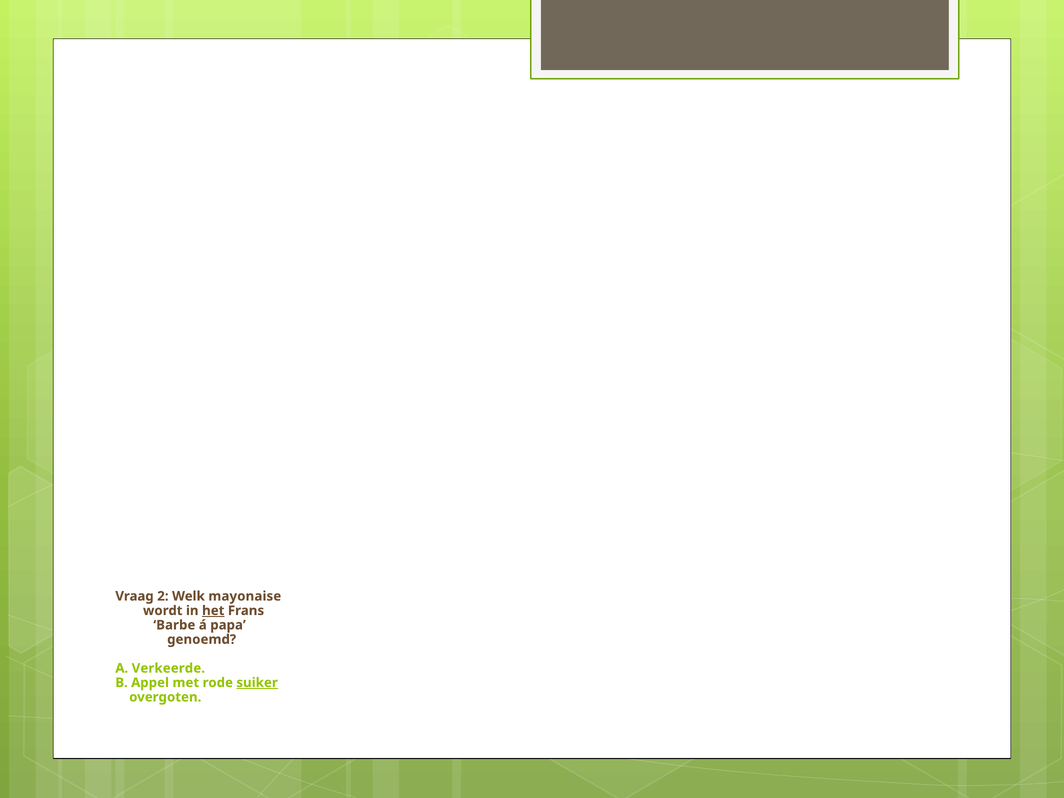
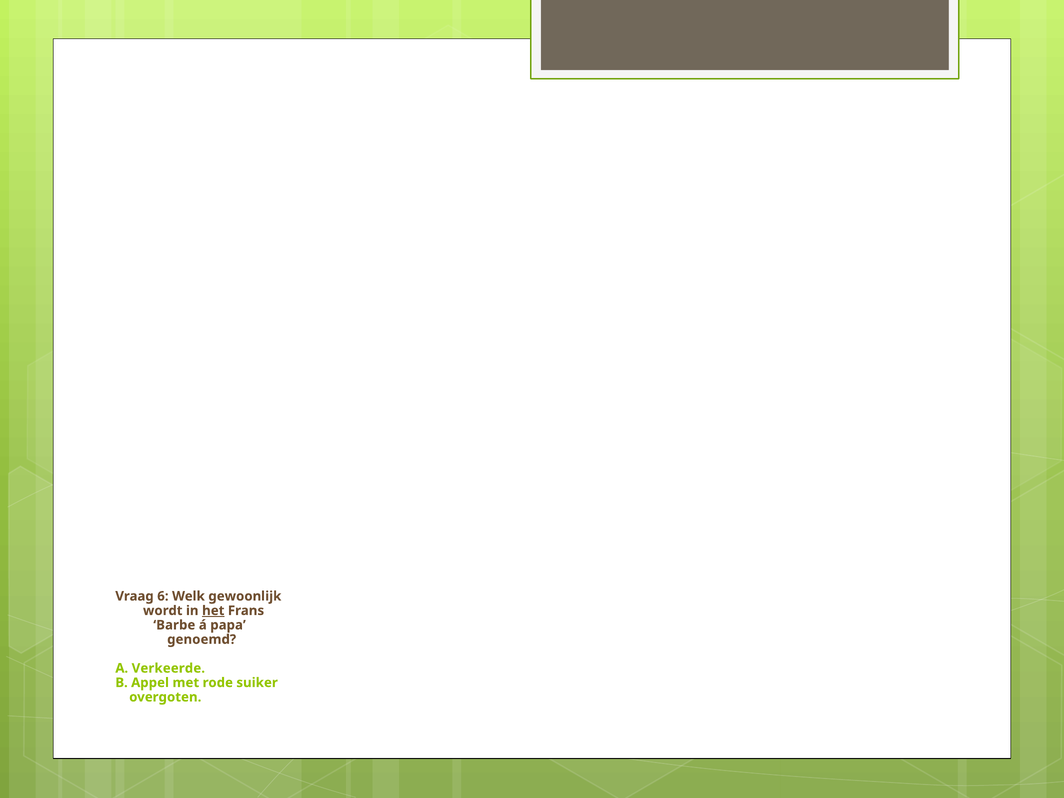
2: 2 -> 6
mayonaise: mayonaise -> gewoonlijk
suiker underline: present -> none
